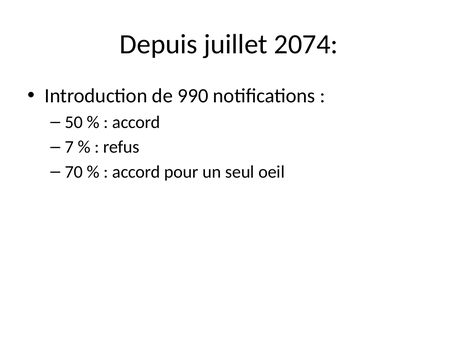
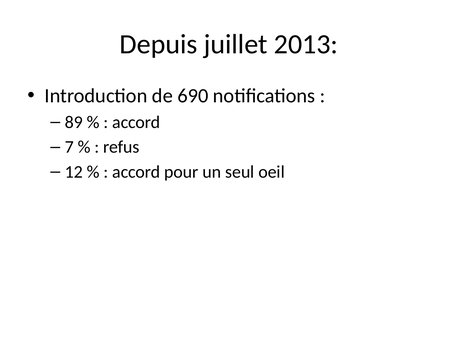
2074: 2074 -> 2013
990: 990 -> 690
50: 50 -> 89
70: 70 -> 12
